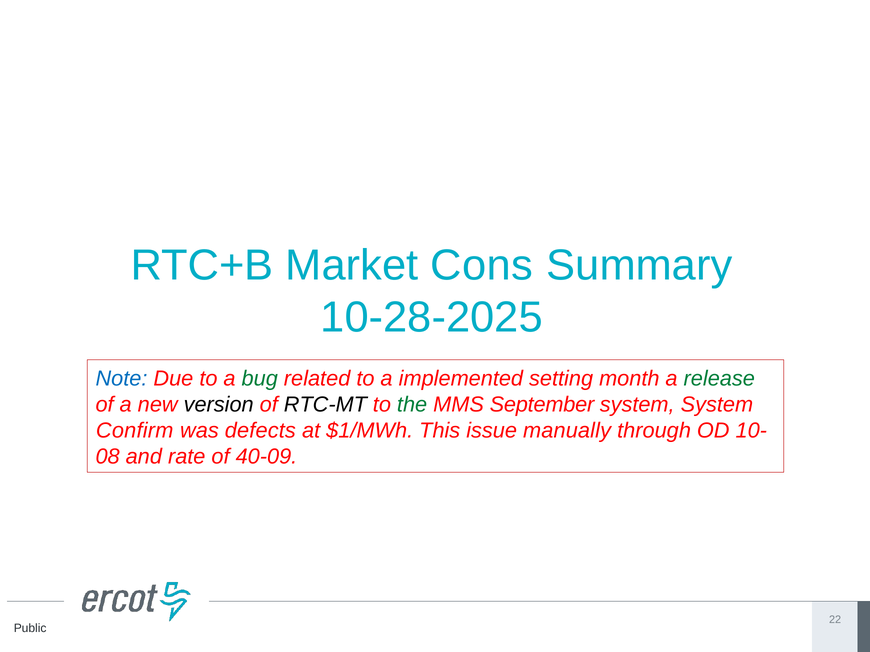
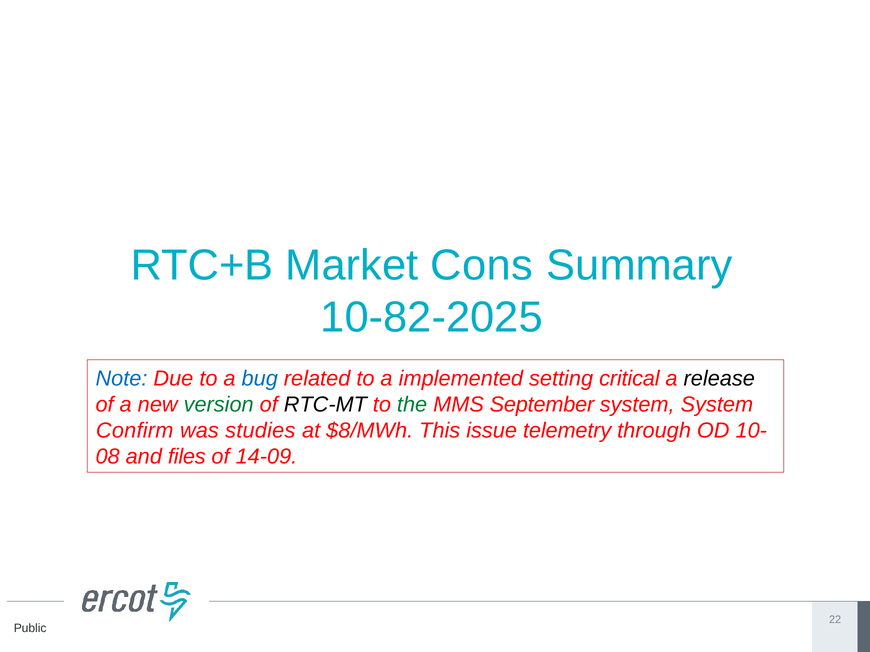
10-28-2025: 10-28-2025 -> 10-82-2025
bug colour: green -> blue
month: month -> critical
release colour: green -> black
version colour: black -> green
defects: defects -> studies
$1/MWh: $1/MWh -> $8/MWh
manually: manually -> telemetry
rate: rate -> files
40-09: 40-09 -> 14-09
